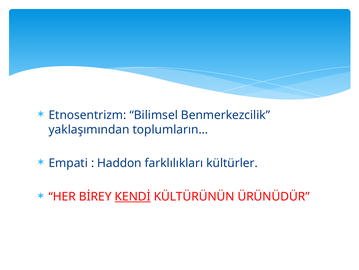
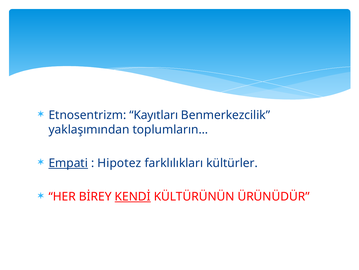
Bilimsel: Bilimsel -> Kayıtları
Empati underline: none -> present
Haddon: Haddon -> Hipotez
